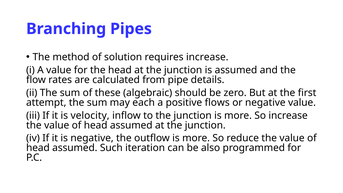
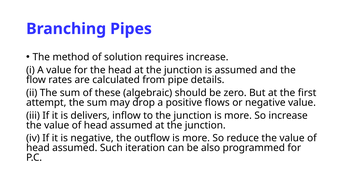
each: each -> drop
velocity: velocity -> delivers
